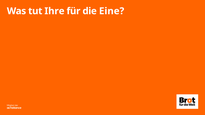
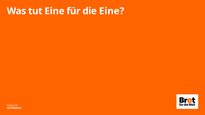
tut Ihre: Ihre -> Eine
